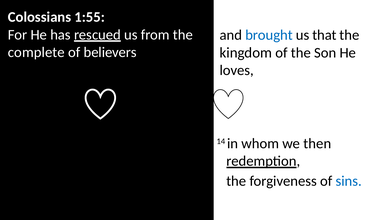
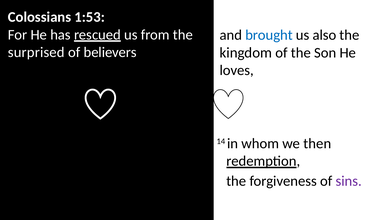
1:55: 1:55 -> 1:53
that: that -> also
complete: complete -> surprised
sins colour: blue -> purple
